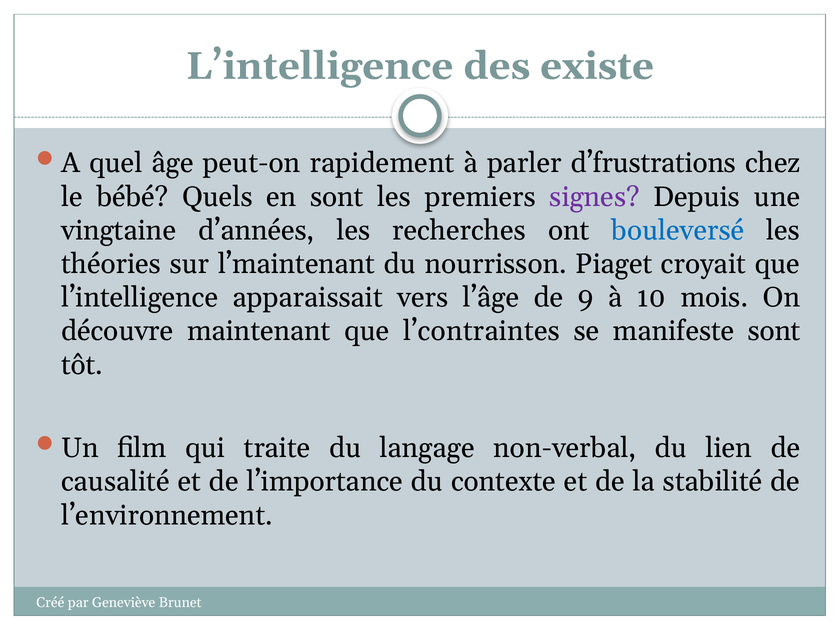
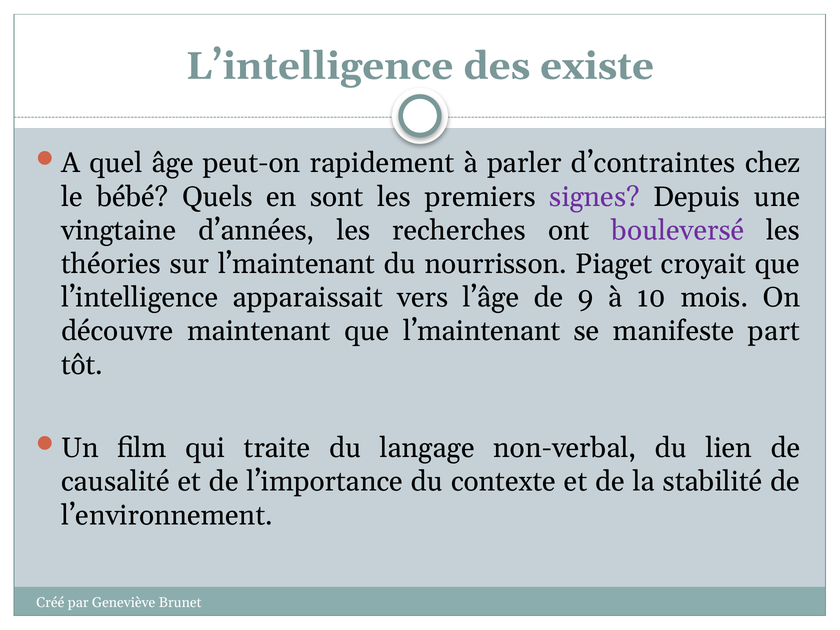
d’frustrations: d’frustrations -> d’contraintes
bouleversé colour: blue -> purple
que l’contraintes: l’contraintes -> l’maintenant
manifeste sont: sont -> part
